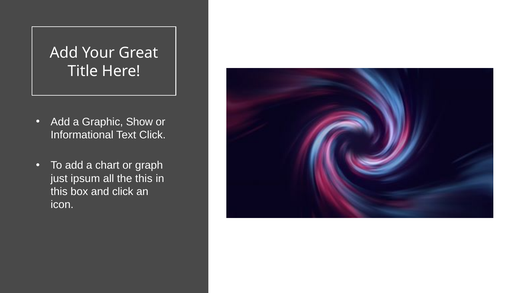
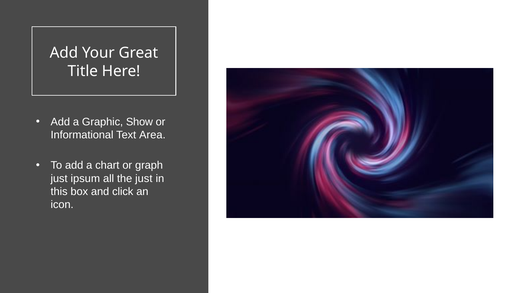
Text Click: Click -> Area
the this: this -> just
